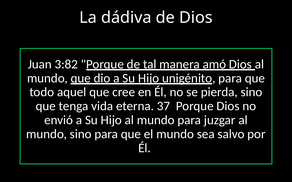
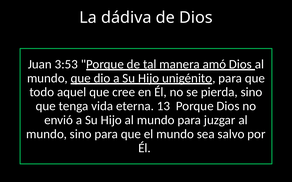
3:82: 3:82 -> 3:53
37: 37 -> 13
